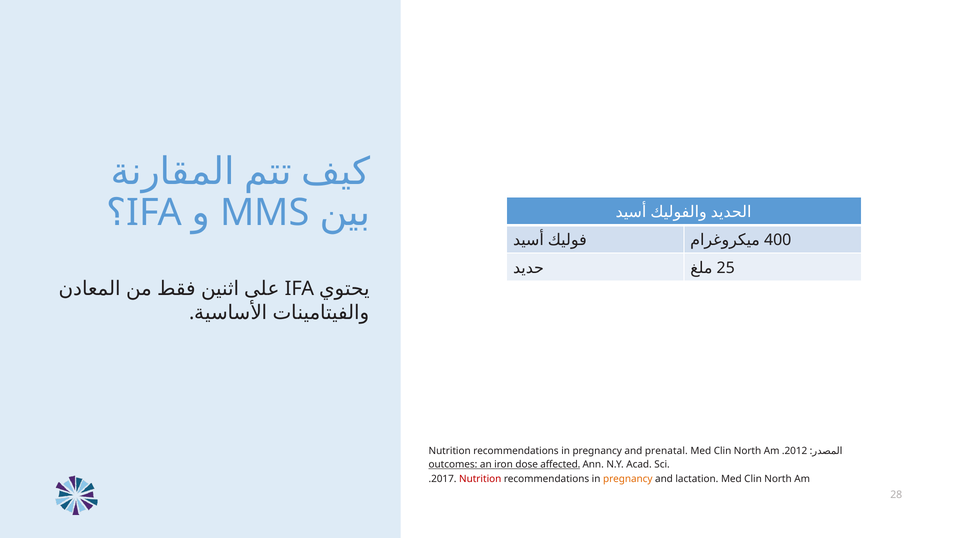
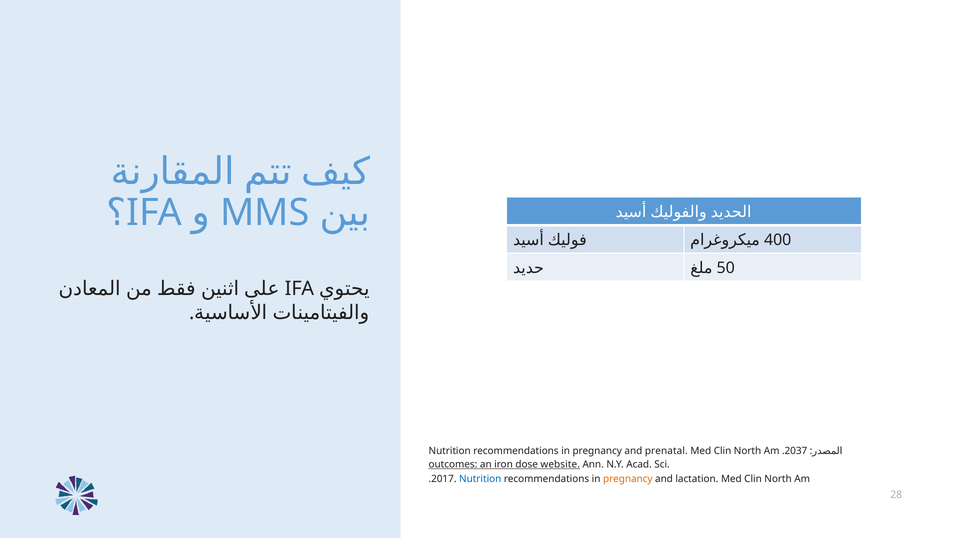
25: 25 -> 50
2012: 2012 -> 2037
affected: affected -> website
Nutrition at (480, 479) colour: red -> blue
